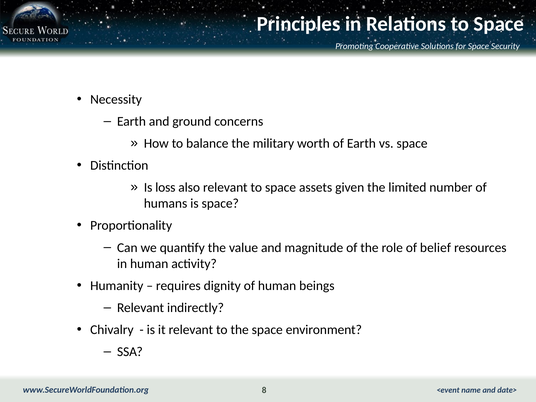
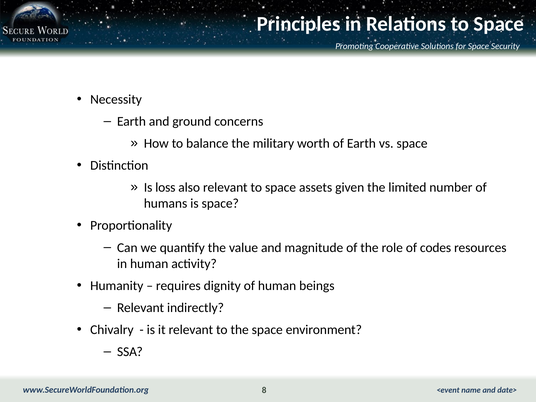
belief: belief -> codes
